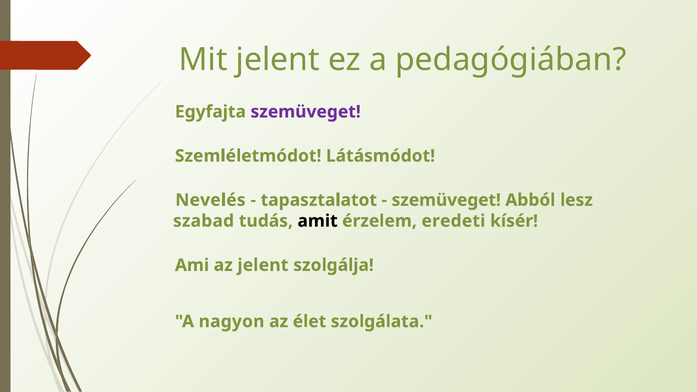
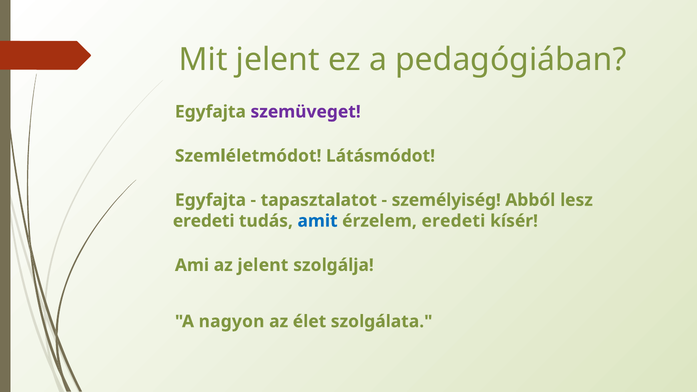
Nevelés at (210, 200): Nevelés -> Egyfajta
szemüveget at (446, 200): szemüveget -> személyiség
szabad at (204, 221): szabad -> eredeti
amit colour: black -> blue
